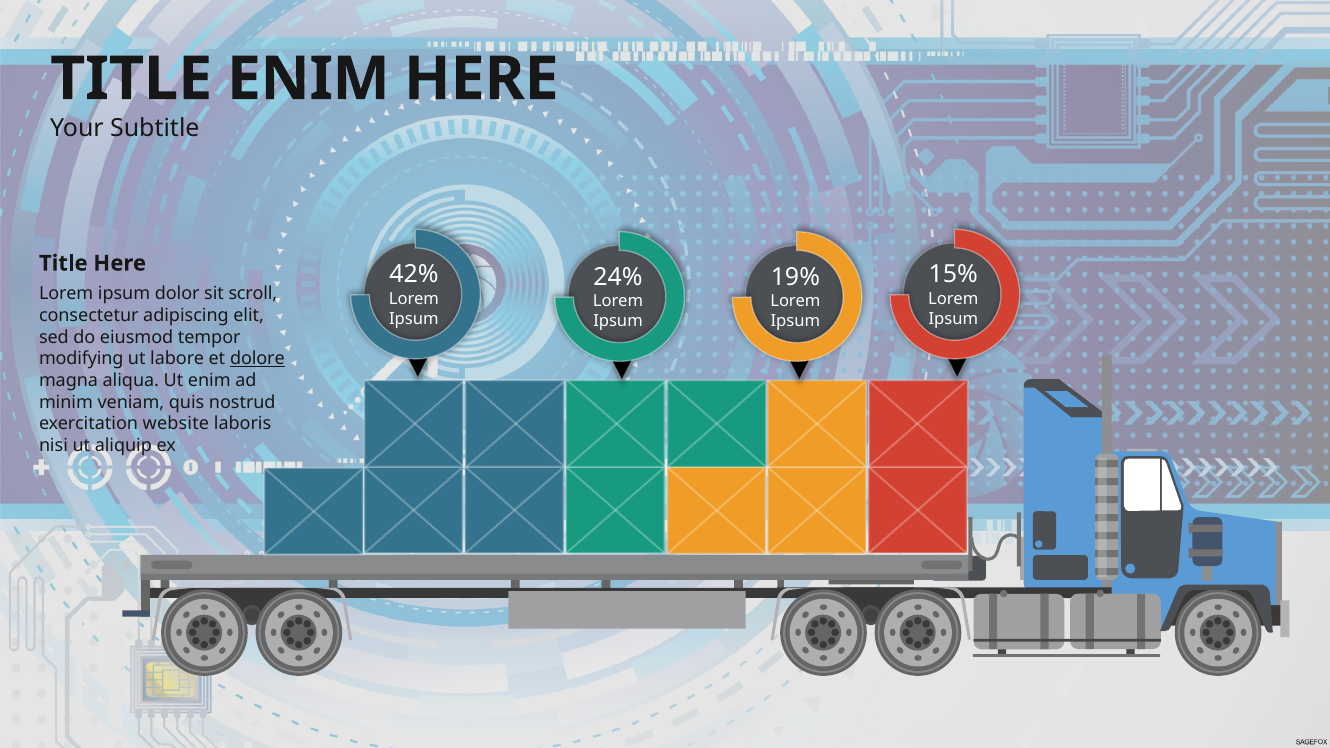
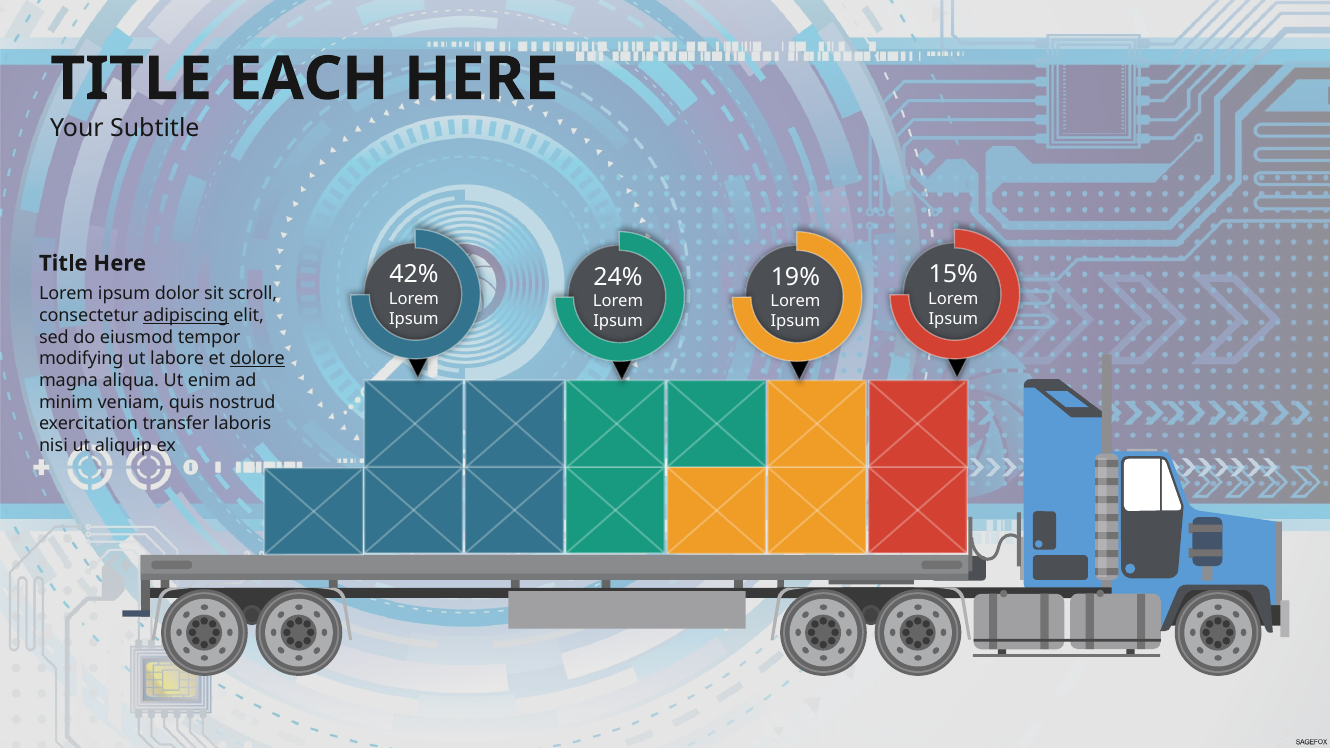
ENIM at (308, 79): ENIM -> EACH
adipiscing underline: none -> present
website: website -> transfer
